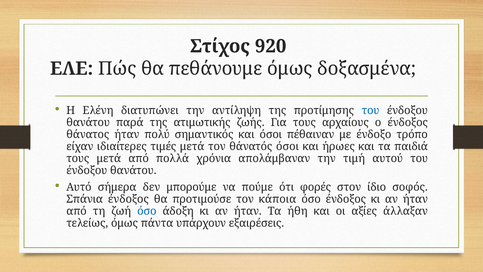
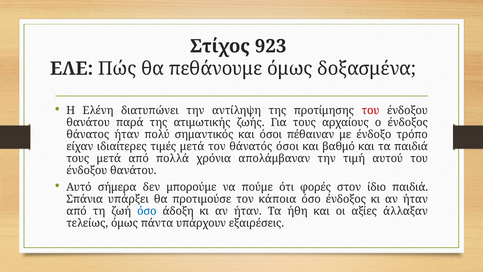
920: 920 -> 923
του at (370, 111) colour: blue -> red
ήρωες: ήρωες -> βαθμό
ίδιο σοφός: σοφός -> παιδιά
Σπάνια ένδοξος: ένδοξος -> υπάρξει
